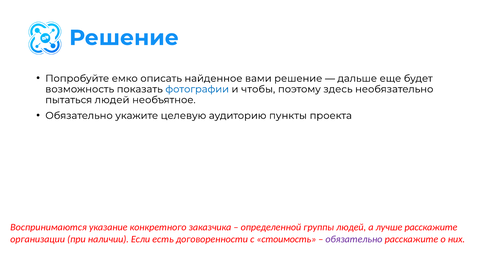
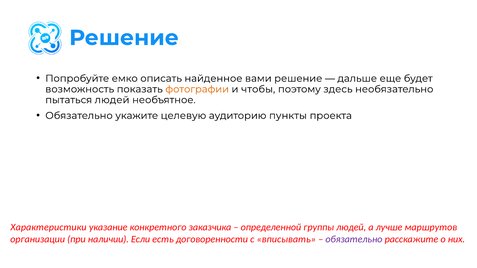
фотографии colour: blue -> orange
Воспринимаются: Воспринимаются -> Характеристики
лучше расскажите: расскажите -> маршрутов
стоимость: стоимость -> вписывать
